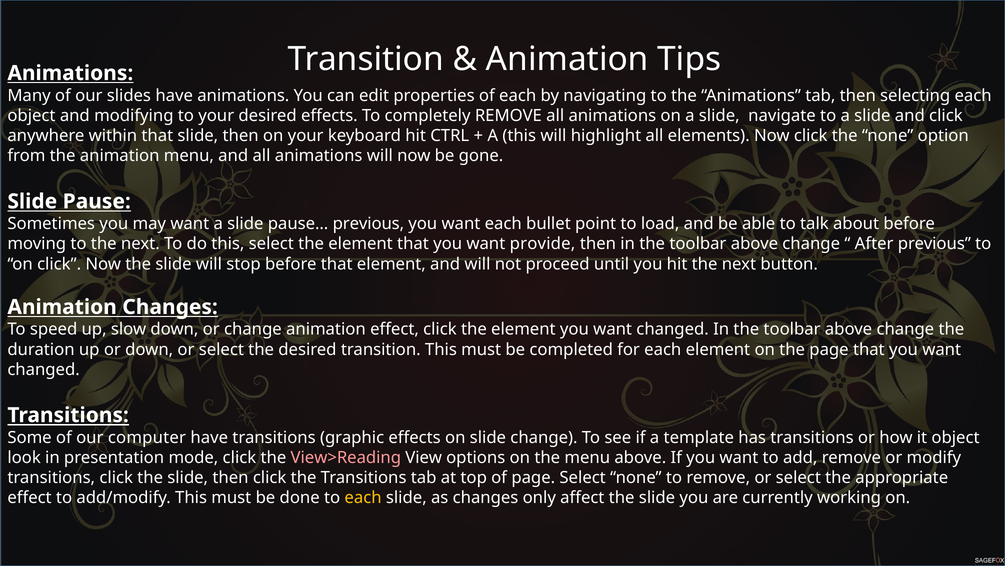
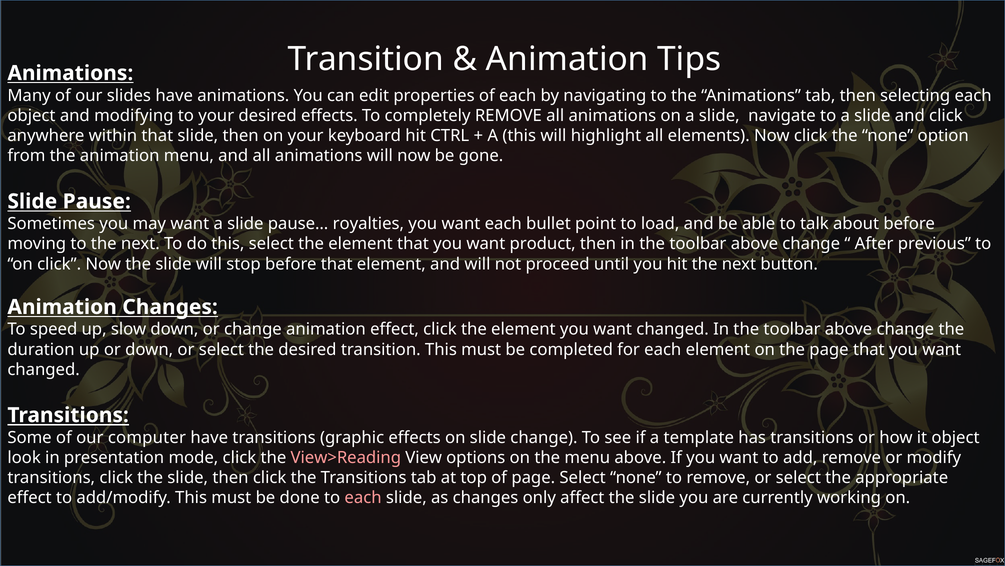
pause… previous: previous -> royalties
provide: provide -> product
each at (363, 497) colour: yellow -> pink
